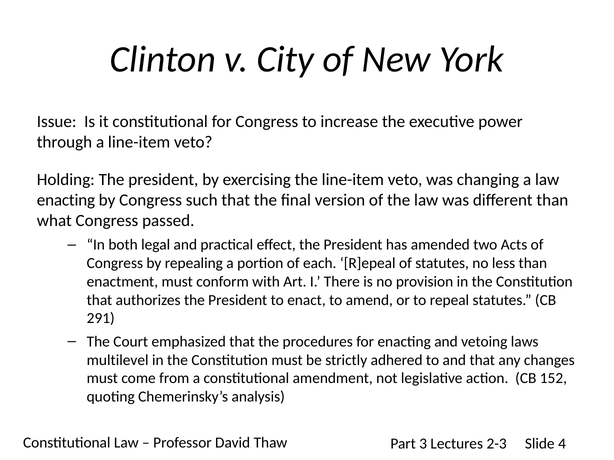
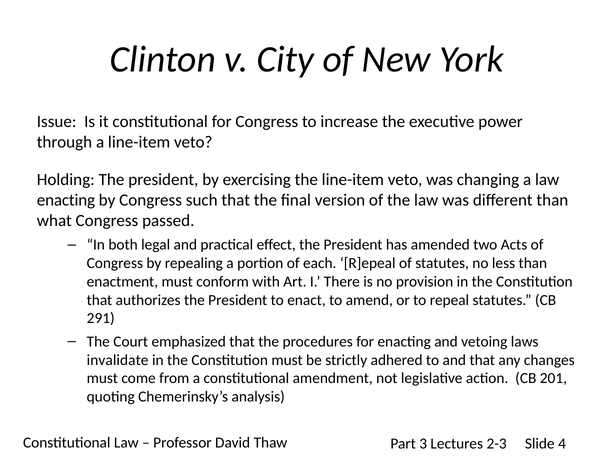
multilevel: multilevel -> invalidate
152: 152 -> 201
